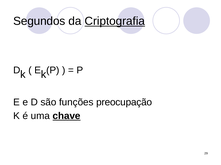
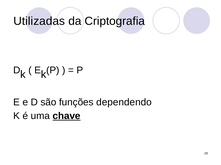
Segundos: Segundos -> Utilizadas
Criptografia underline: present -> none
preocupação: preocupação -> dependendo
